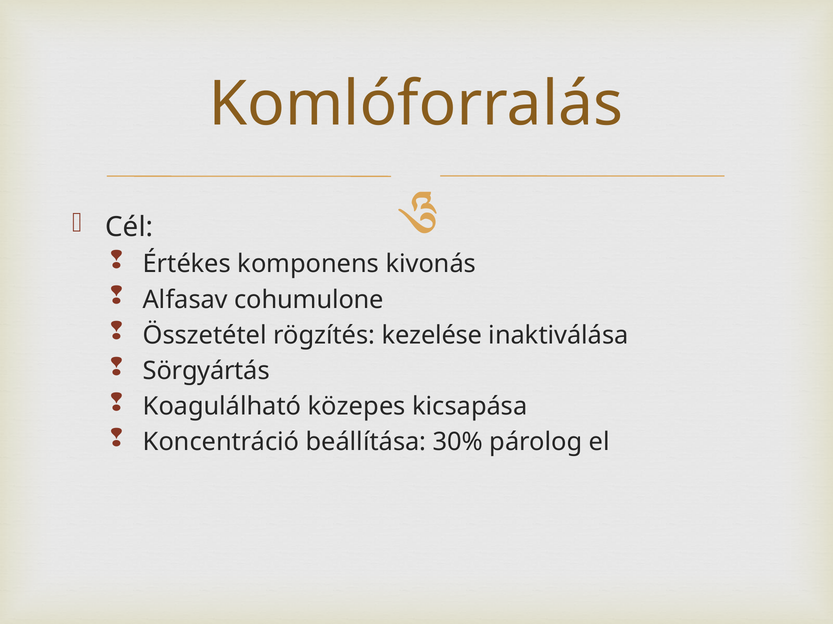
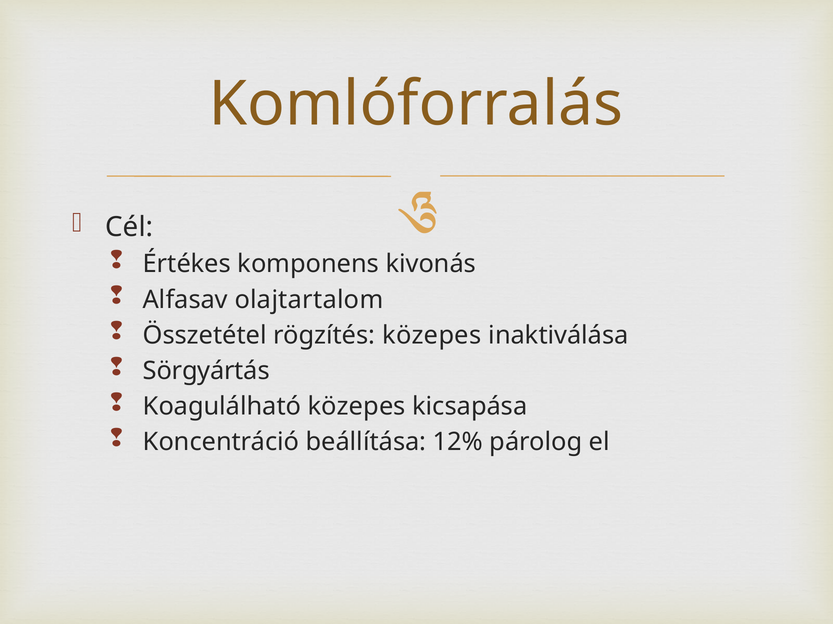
cohumulone: cohumulone -> olajtartalom
rögzítés kezelése: kezelése -> közepes
30%: 30% -> 12%
